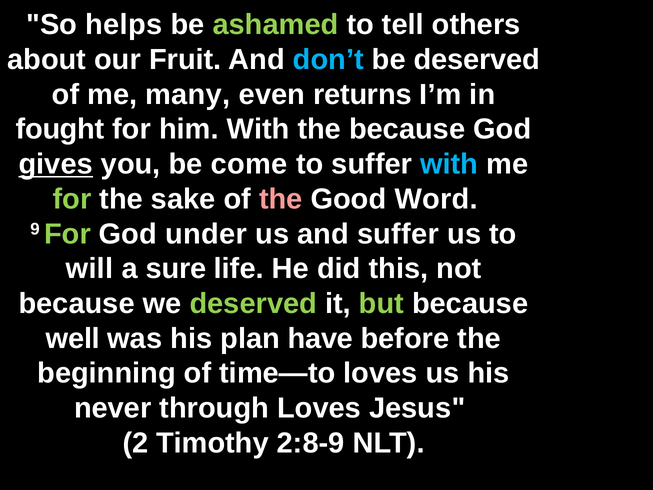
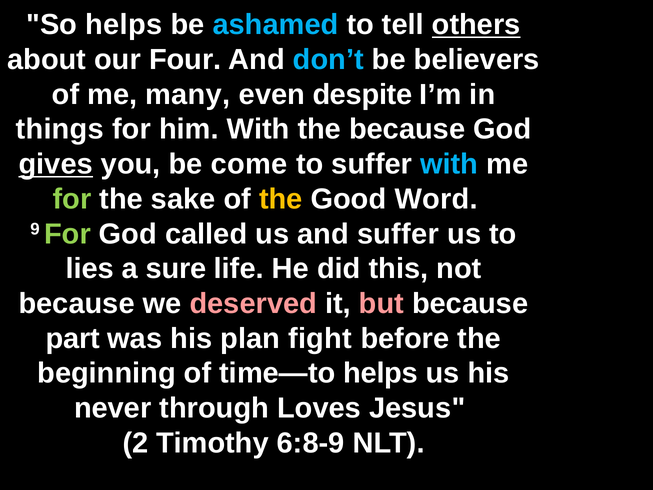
ashamed colour: light green -> light blue
others underline: none -> present
Fruit: Fruit -> Four
be deserved: deserved -> believers
returns: returns -> despite
fought: fought -> things
the at (281, 199) colour: pink -> yellow
under: under -> called
will: will -> lies
deserved at (253, 304) colour: light green -> pink
but colour: light green -> pink
well: well -> part
have: have -> fight
time—to loves: loves -> helps
2:8-9: 2:8-9 -> 6:8-9
